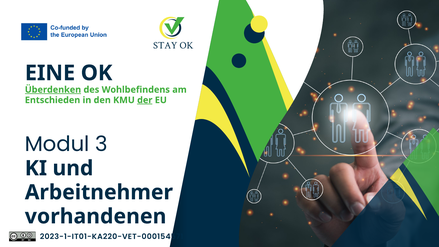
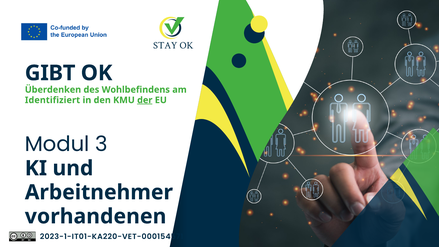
EINE: EINE -> GIBT
Überdenken underline: present -> none
Entschieden: Entschieden -> Identifiziert
